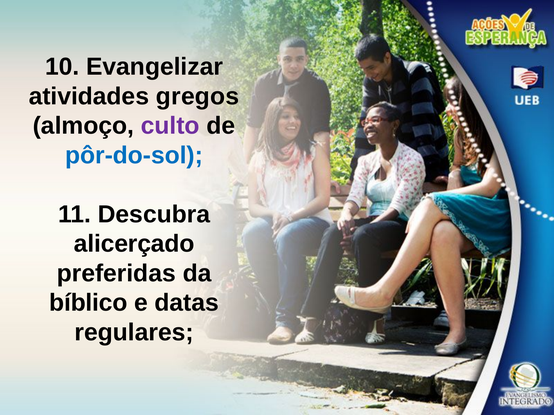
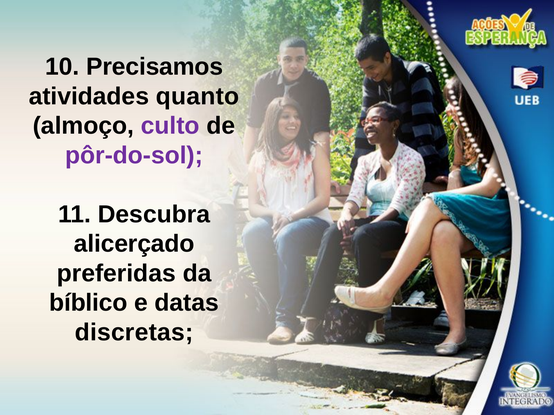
Evangelizar: Evangelizar -> Precisamos
gregos: gregos -> quanto
pôr-do-sol colour: blue -> purple
regulares: regulares -> discretas
